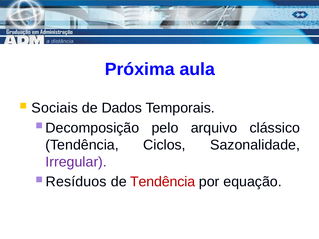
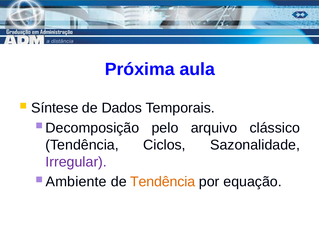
Sociais: Sociais -> Síntese
Resíduos: Resíduos -> Ambiente
Tendência at (163, 182) colour: red -> orange
